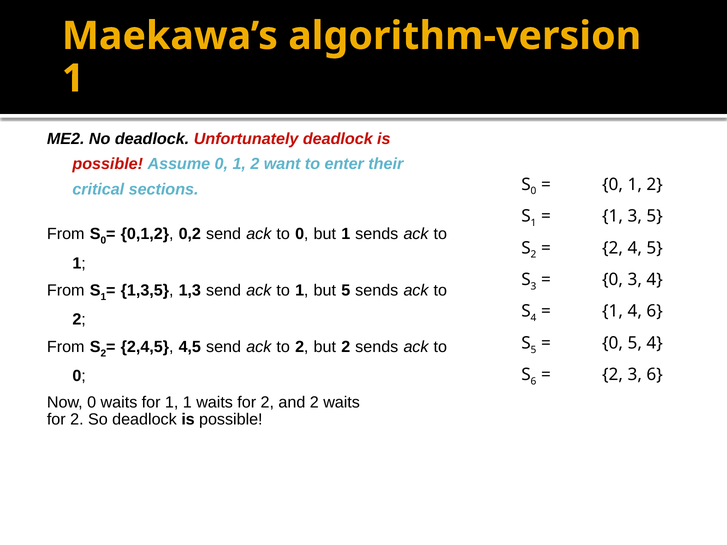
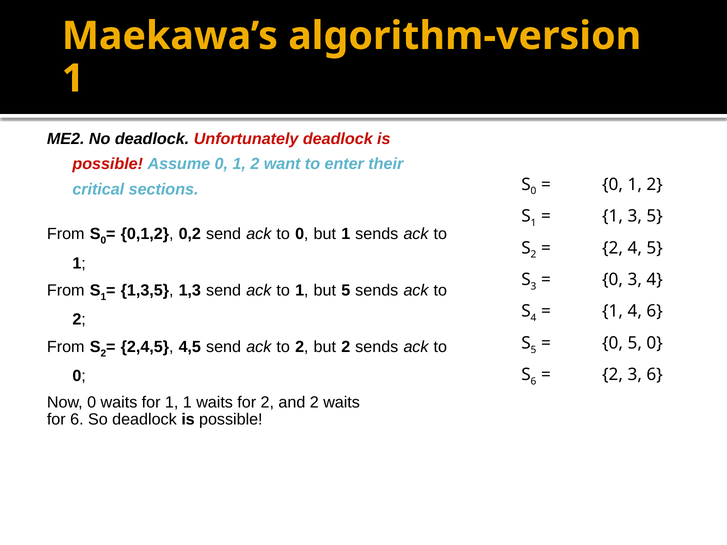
5 4: 4 -> 0
2 at (77, 420): 2 -> 6
